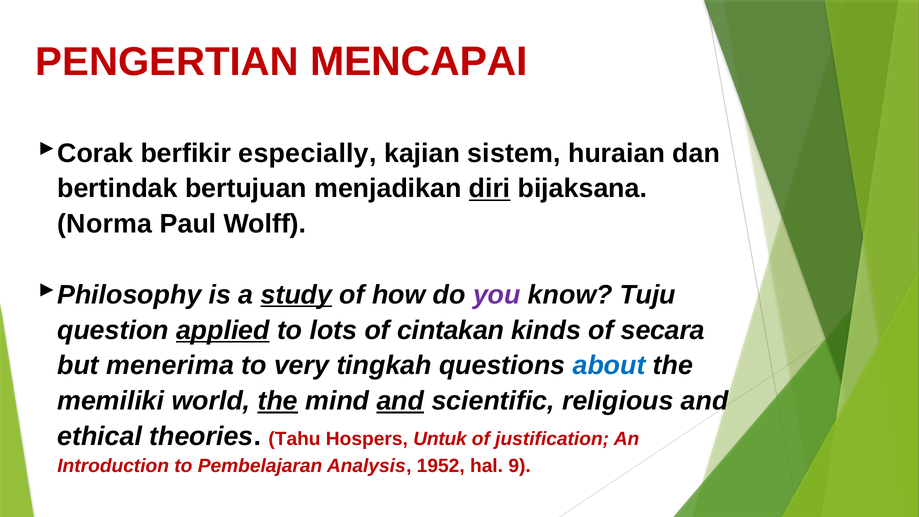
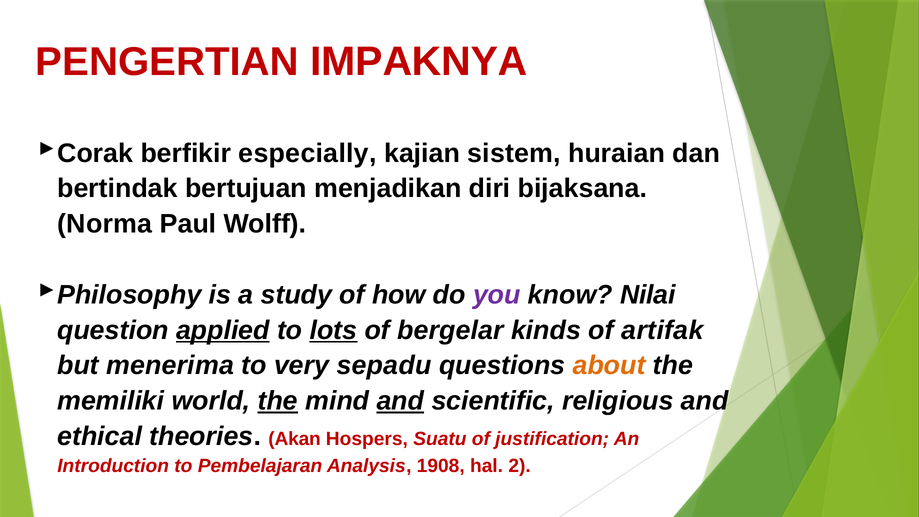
MENCAPAI: MENCAPAI -> IMPAKNYA
diri underline: present -> none
study underline: present -> none
Tuju: Tuju -> Nilai
lots underline: none -> present
cintakan: cintakan -> bergelar
secara: secara -> artifak
tingkah: tingkah -> sepadu
about colour: blue -> orange
Tahu: Tahu -> Akan
Untuk: Untuk -> Suatu
1952: 1952 -> 1908
9: 9 -> 2
